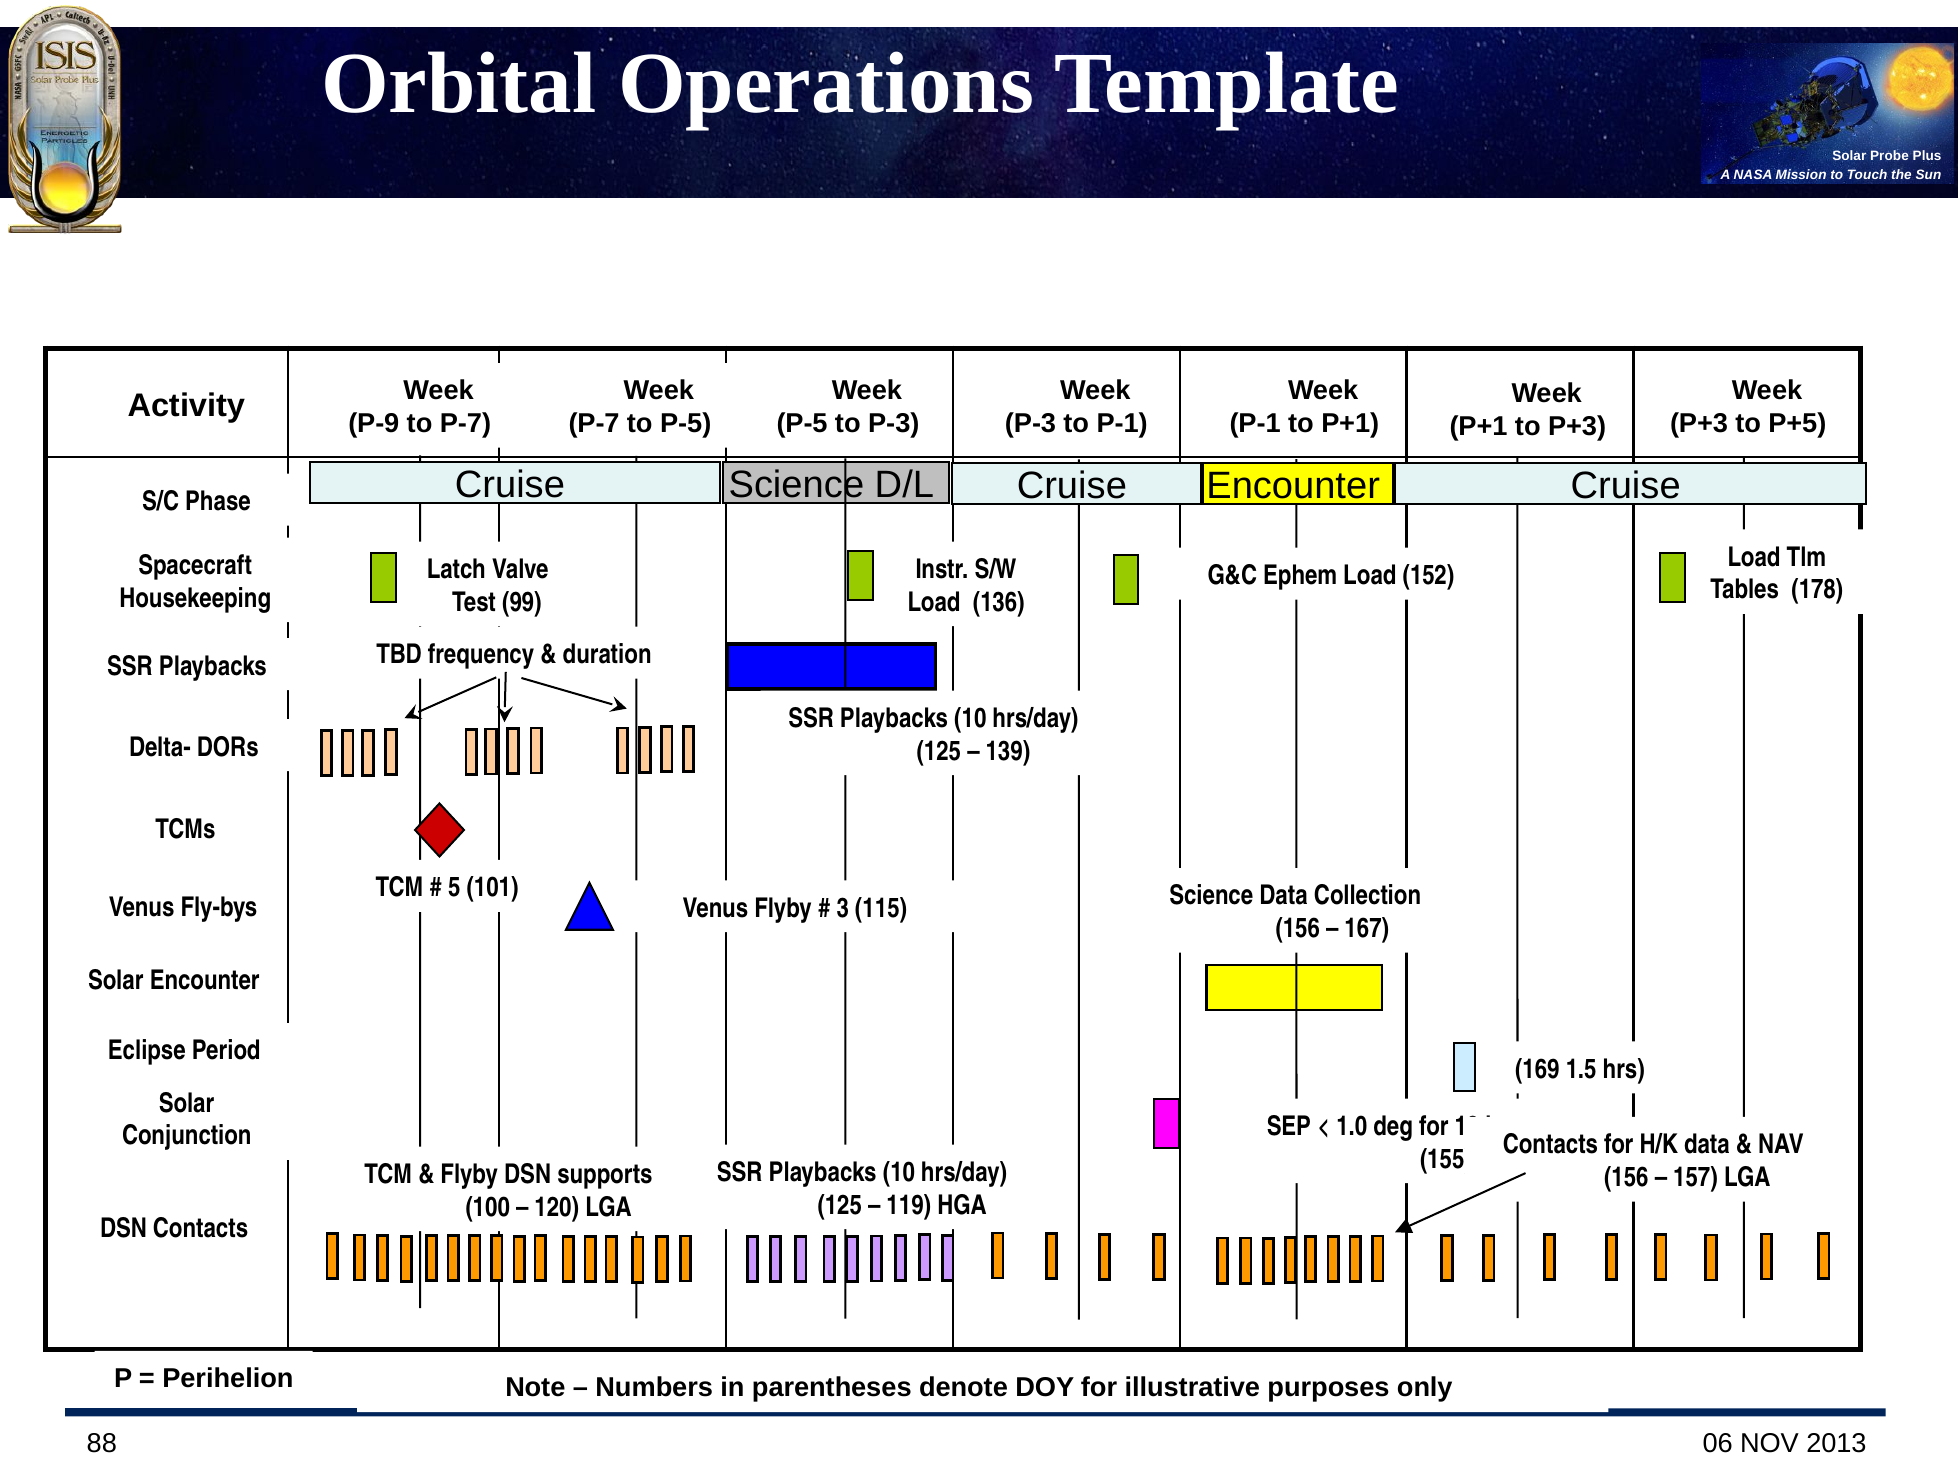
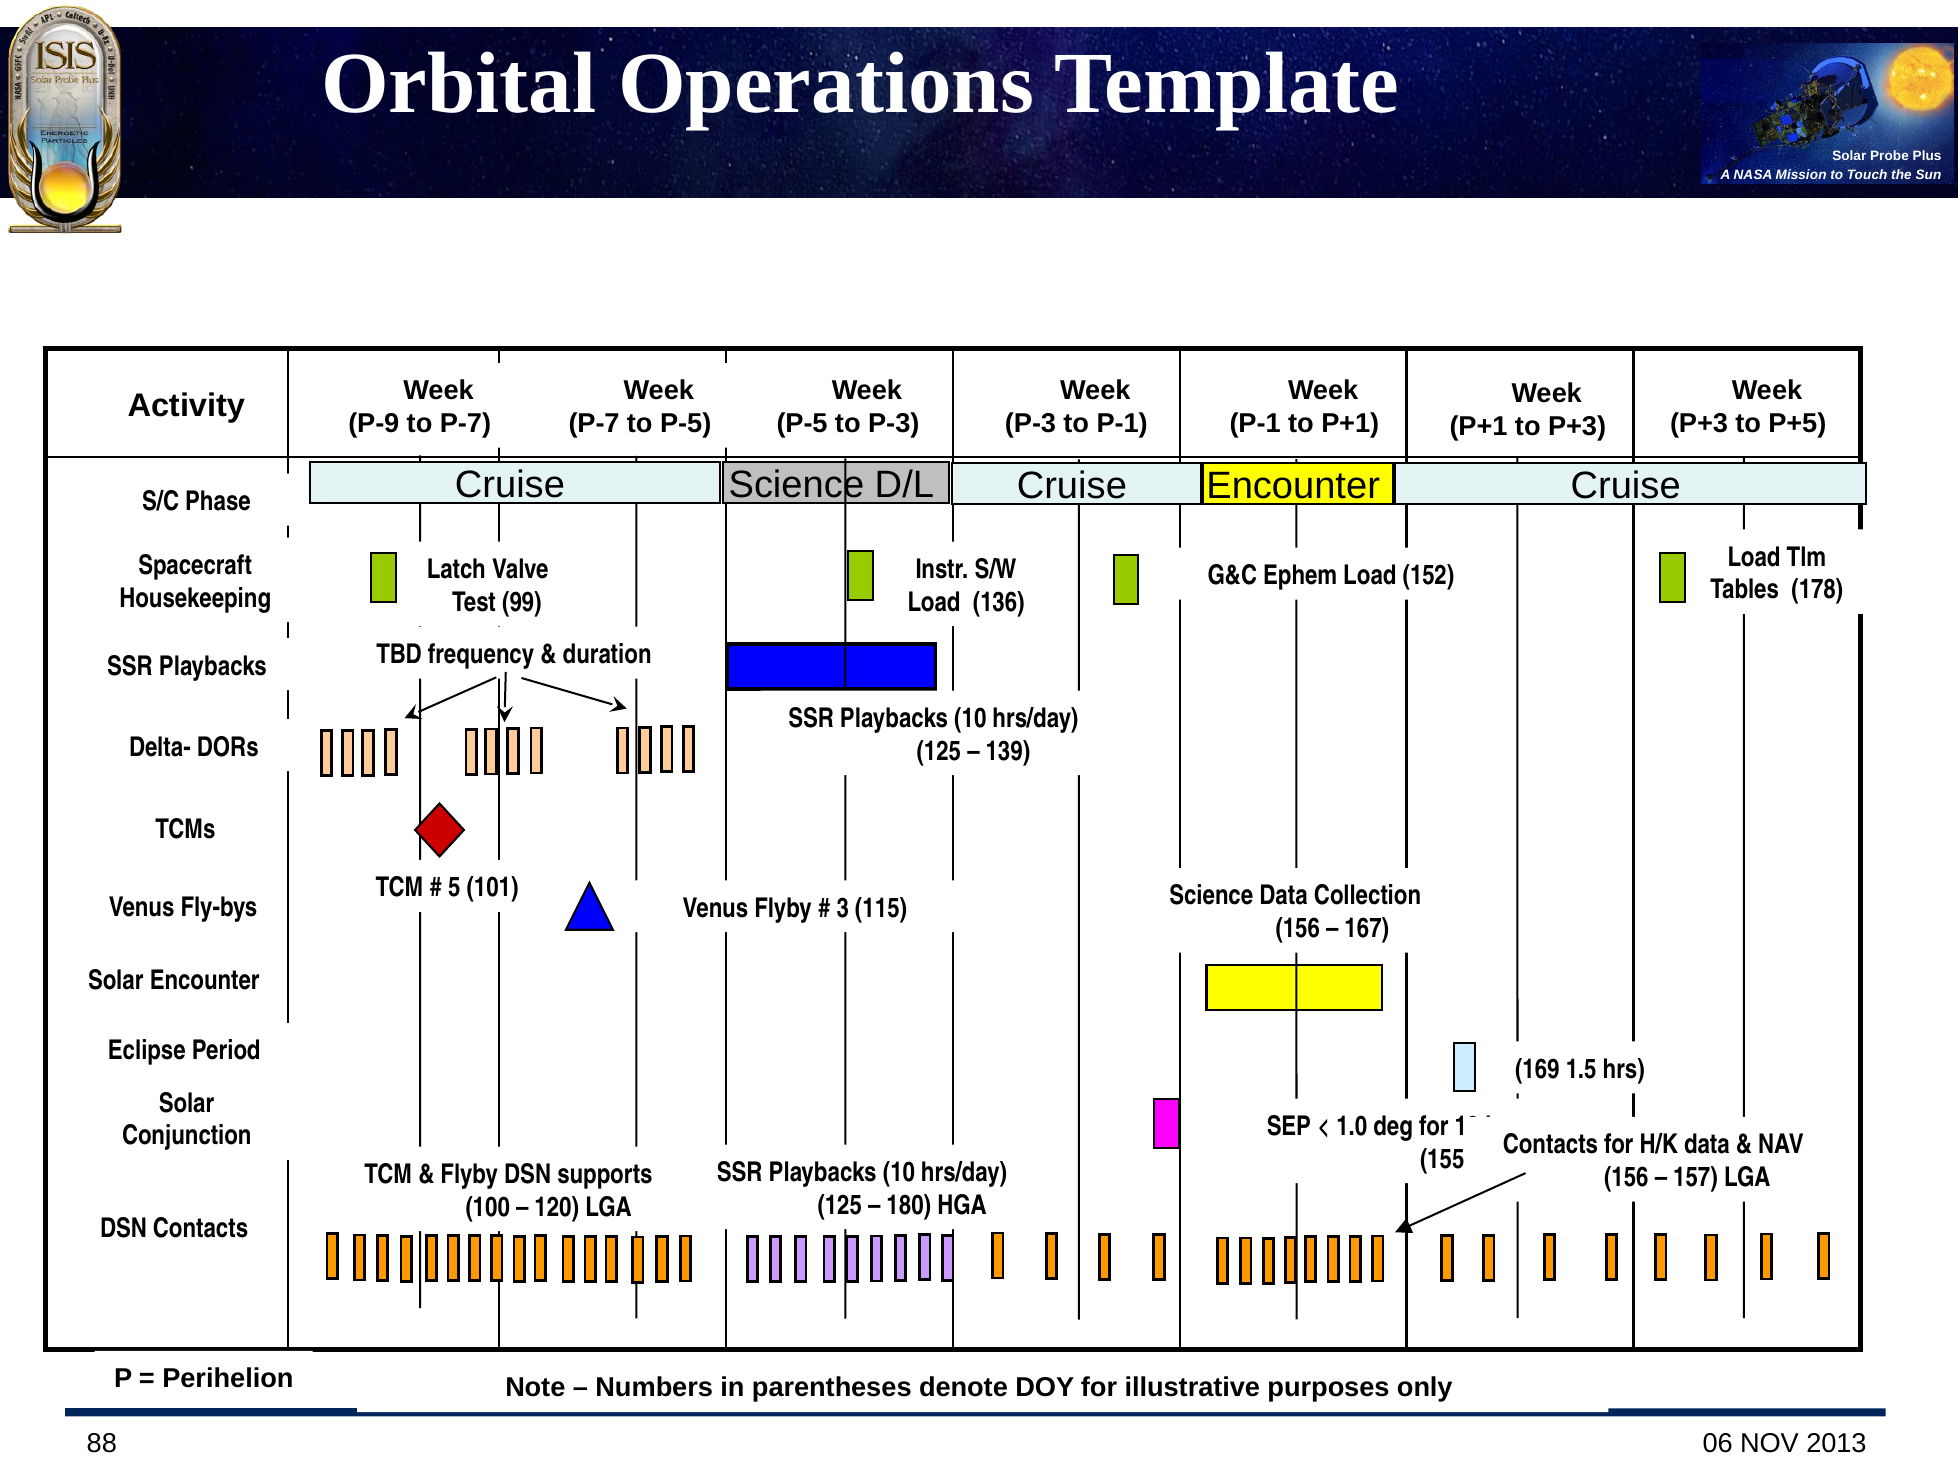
119: 119 -> 180
